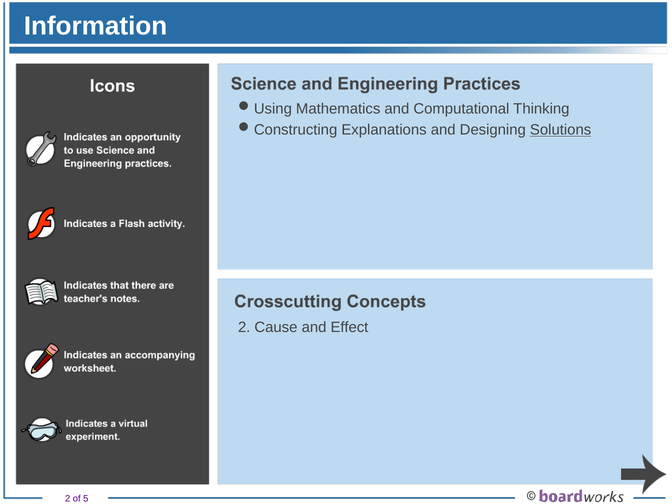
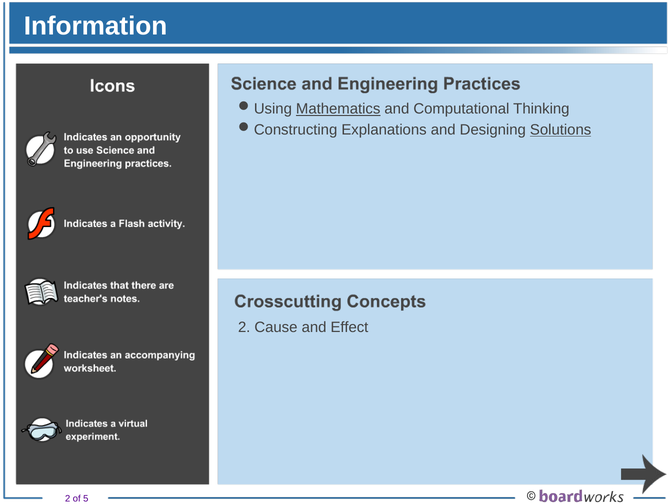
Mathematics underline: none -> present
